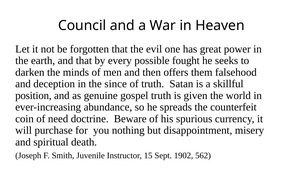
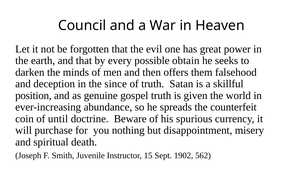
fought: fought -> obtain
need: need -> until
